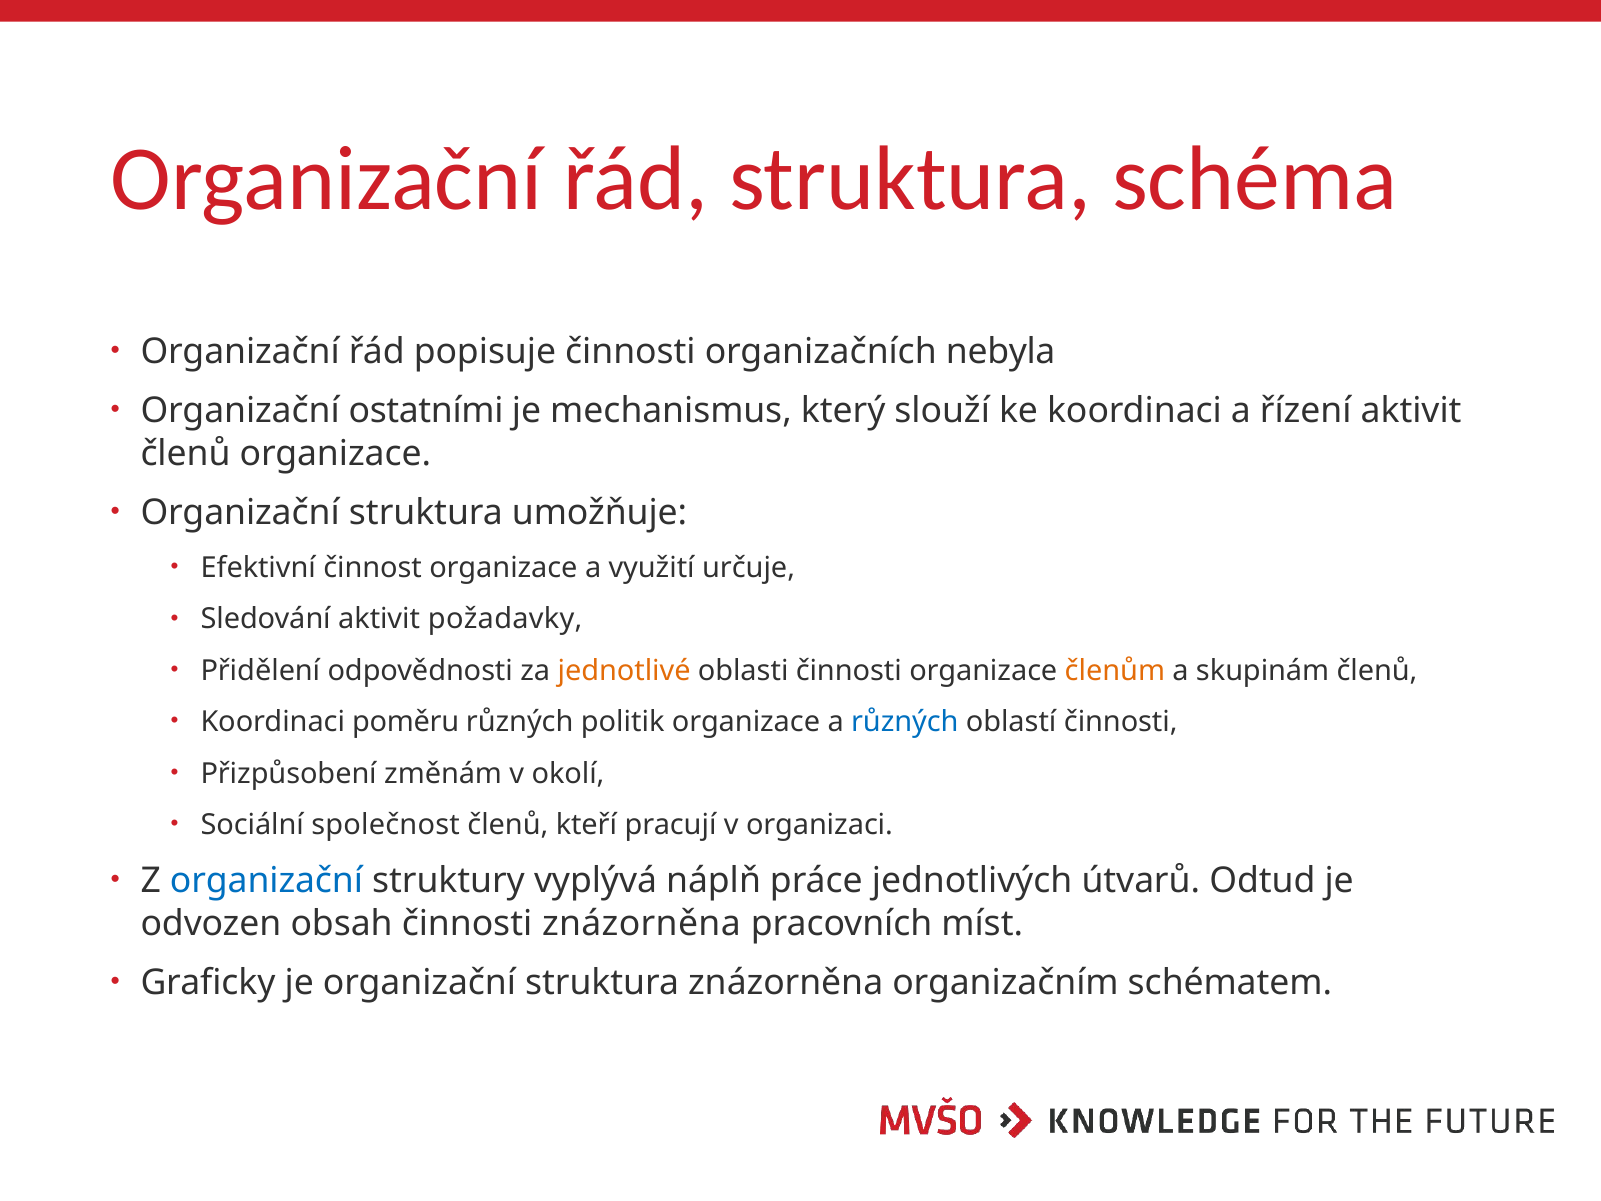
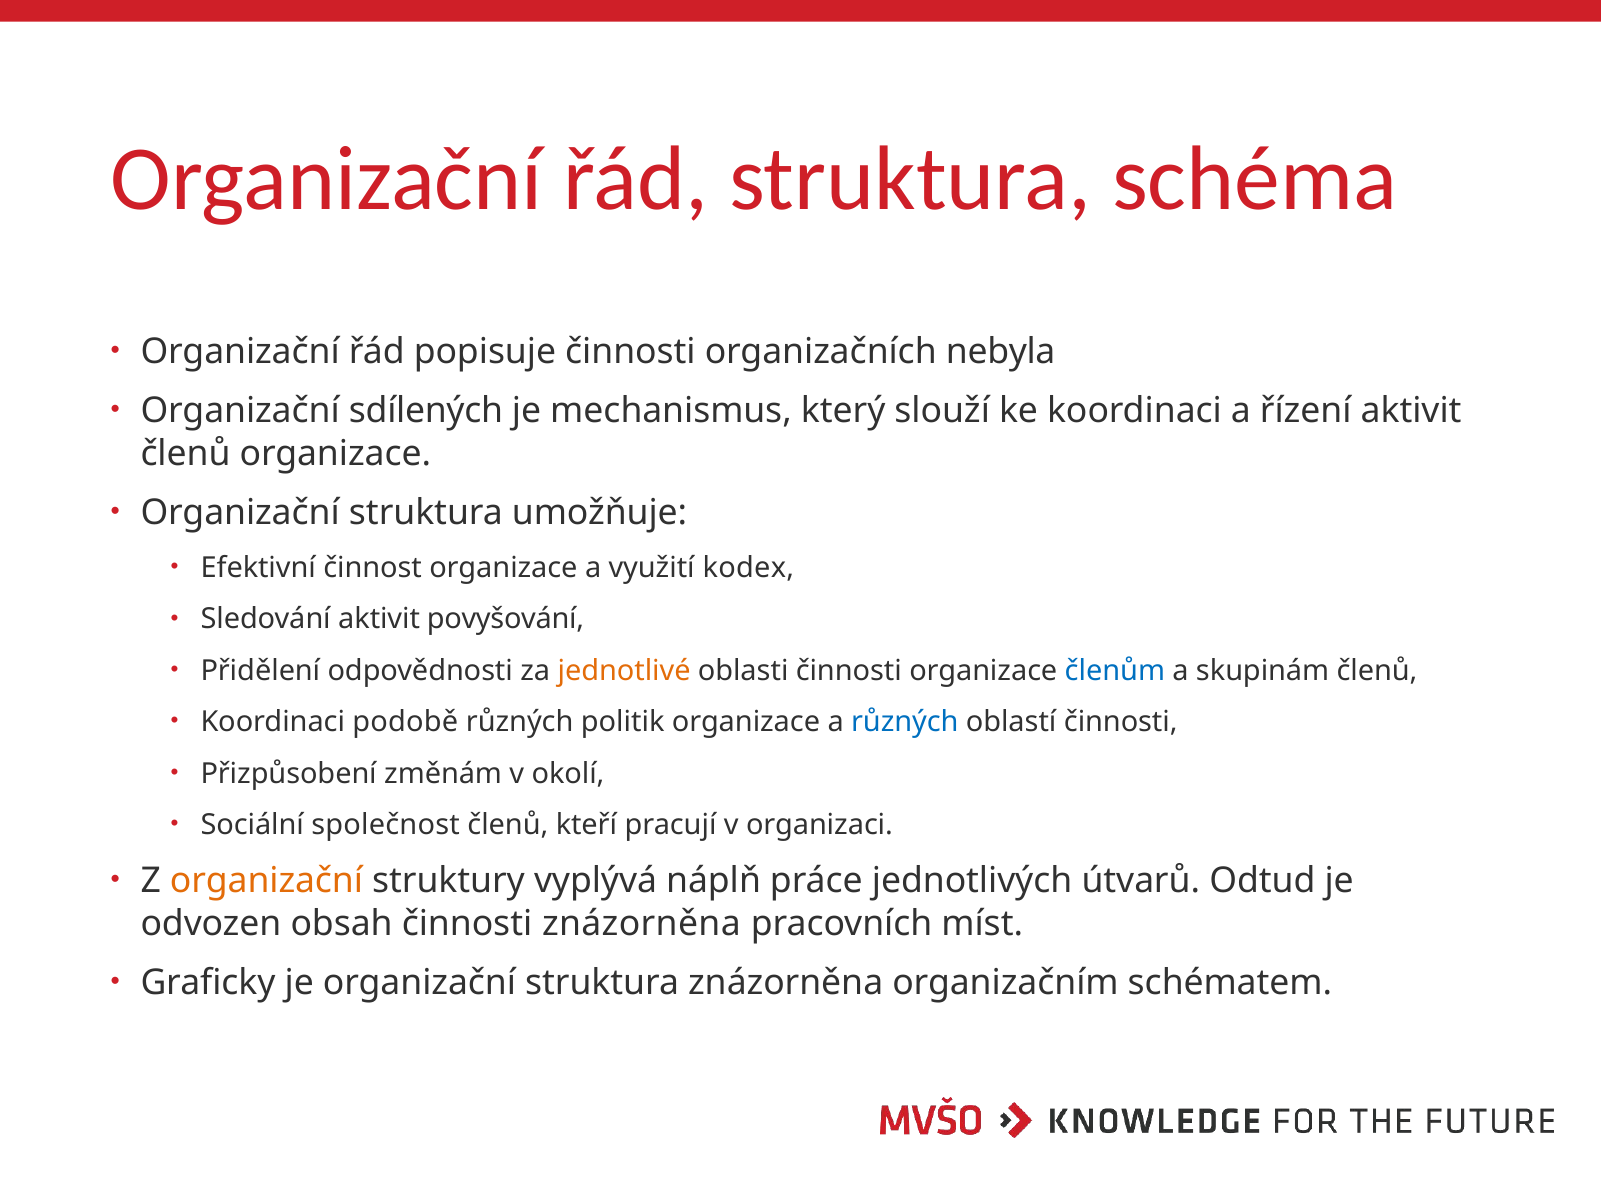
ostatními: ostatními -> sdílených
určuje: určuje -> kodex
požadavky: požadavky -> povyšování
členům colour: orange -> blue
poměru: poměru -> podobě
organizační at (266, 881) colour: blue -> orange
